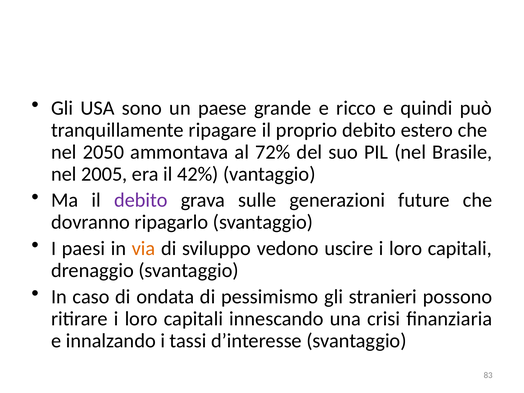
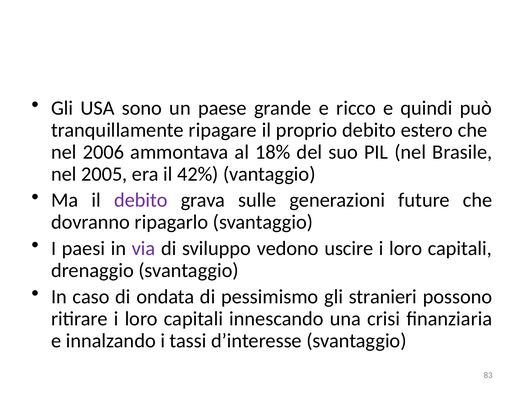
2050: 2050 -> 2006
72%: 72% -> 18%
via colour: orange -> purple
